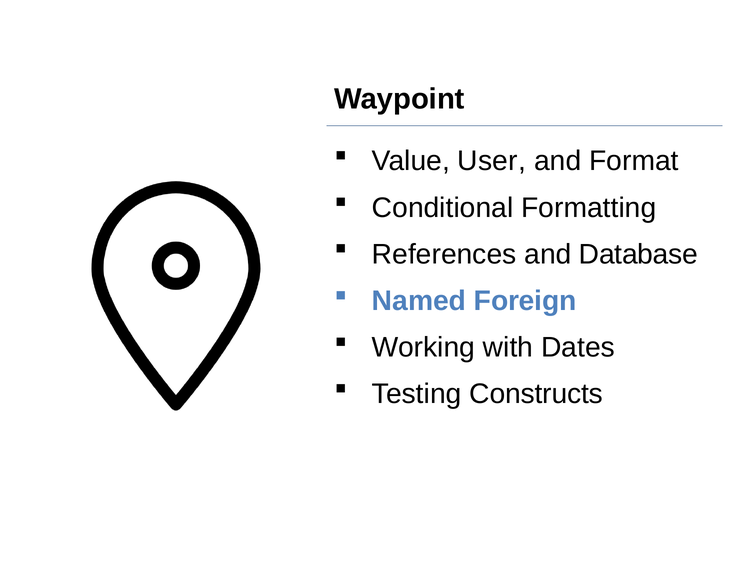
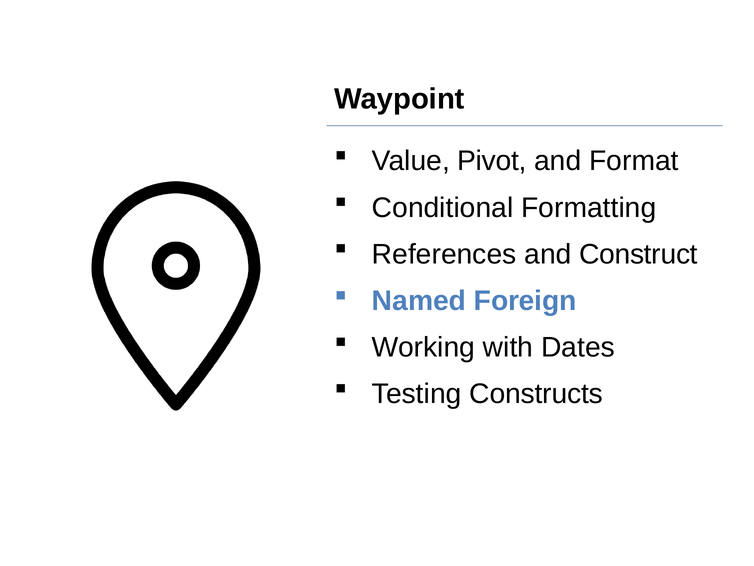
User: User -> Pivot
Database: Database -> Construct
